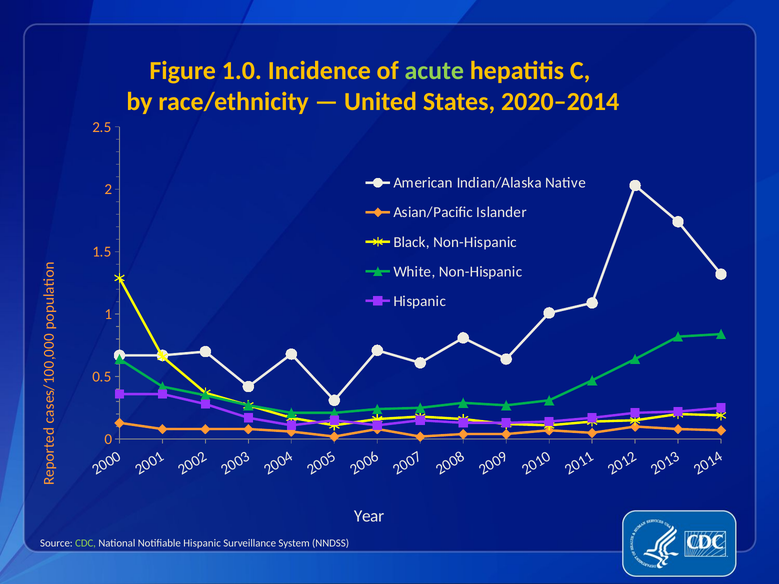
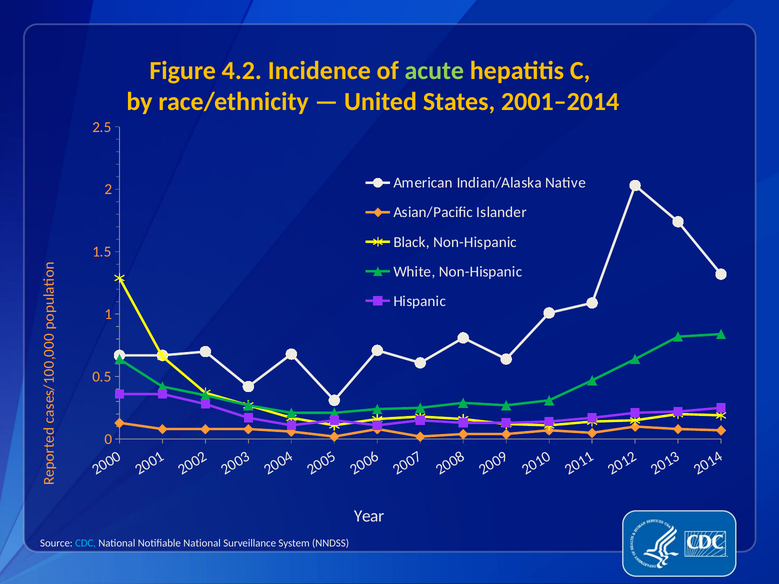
1.0: 1.0 -> 4.2
2020–2014: 2020–2014 -> 2001–2014
CDC colour: light green -> light blue
Notifiable Hispanic: Hispanic -> National
